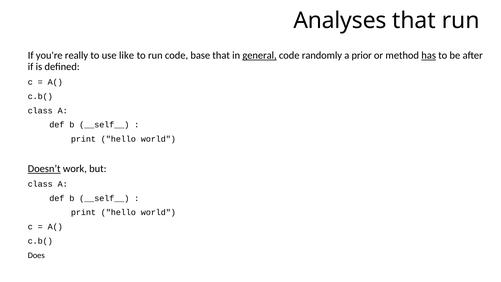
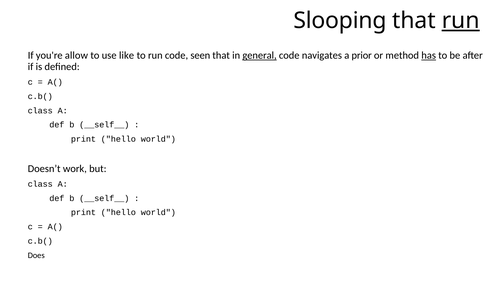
Analyses: Analyses -> Slooping
run at (461, 21) underline: none -> present
really: really -> allow
base: base -> seen
randomly: randomly -> navigates
Doesn’t underline: present -> none
